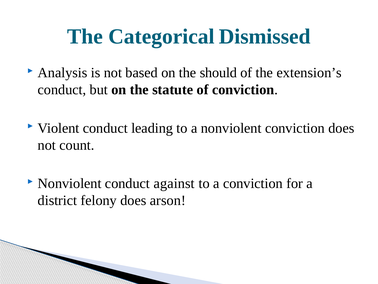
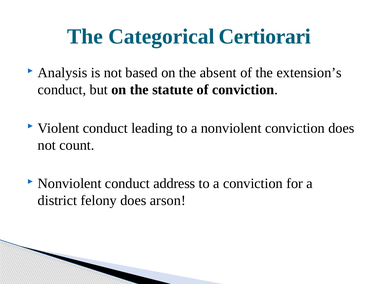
Dismissed: Dismissed -> Certiorari
should: should -> absent
against: against -> address
